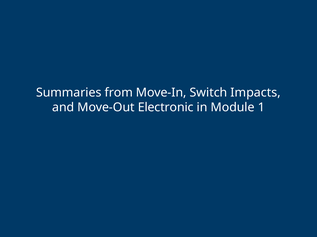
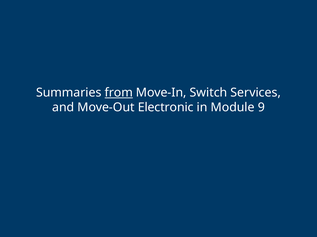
from underline: none -> present
Impacts: Impacts -> Services
1: 1 -> 9
